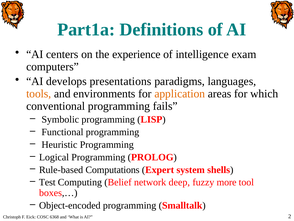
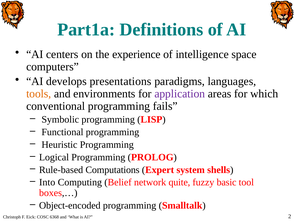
exam: exam -> space
application colour: orange -> purple
Test: Test -> Into
deep: deep -> quite
more: more -> basic
